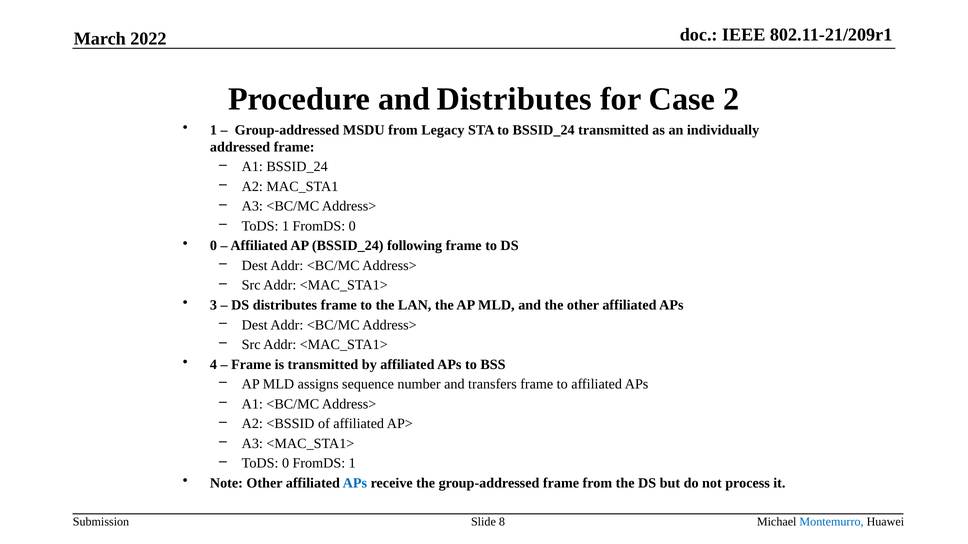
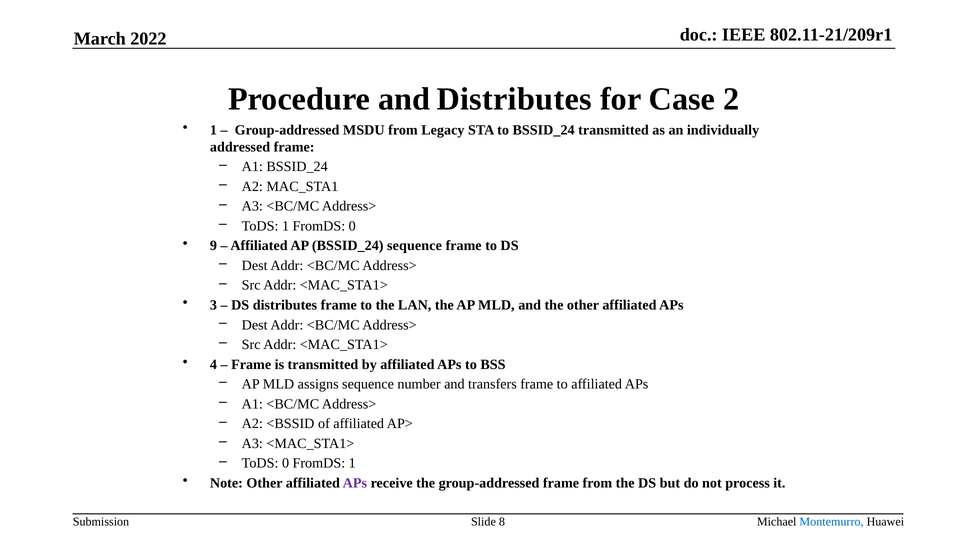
0 at (214, 246): 0 -> 9
BSSID_24 following: following -> sequence
APs at (355, 483) colour: blue -> purple
